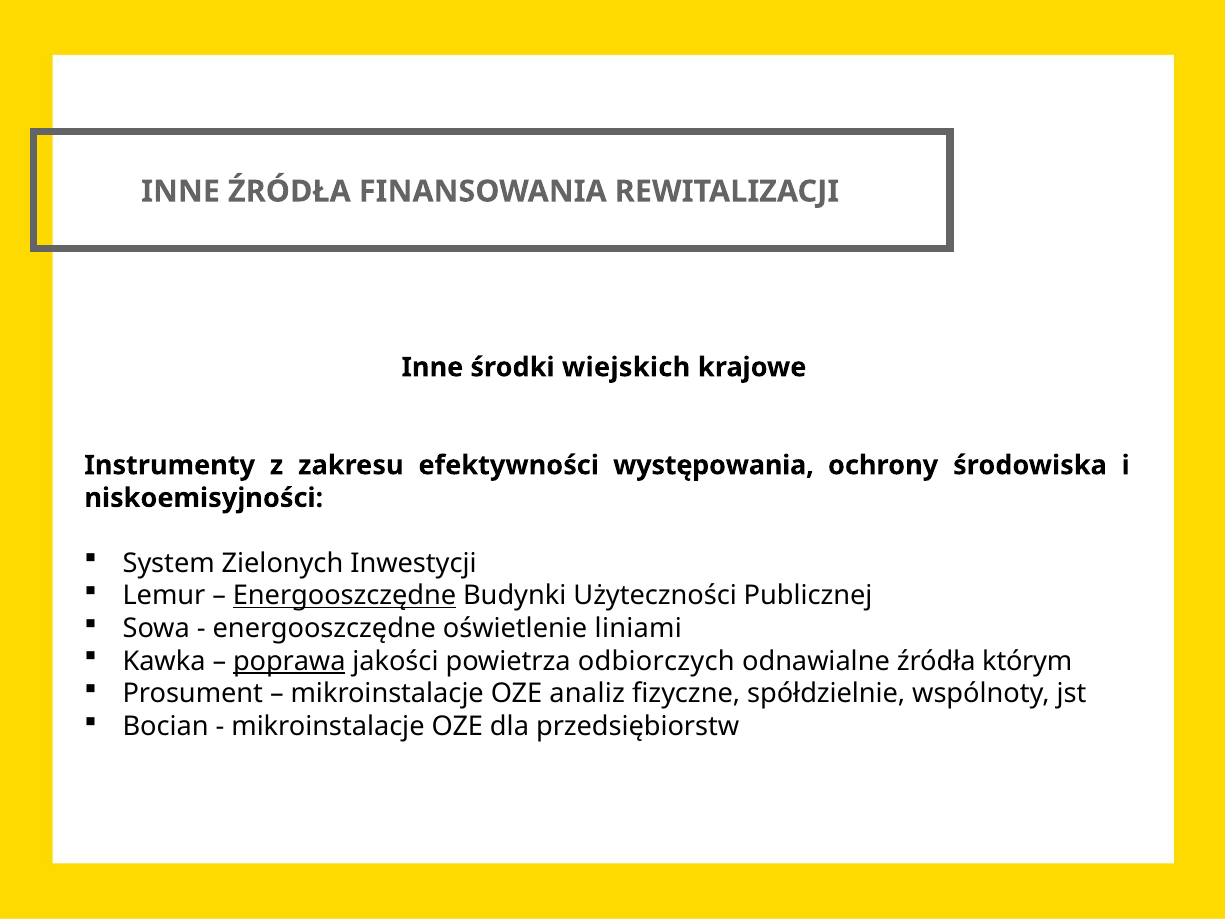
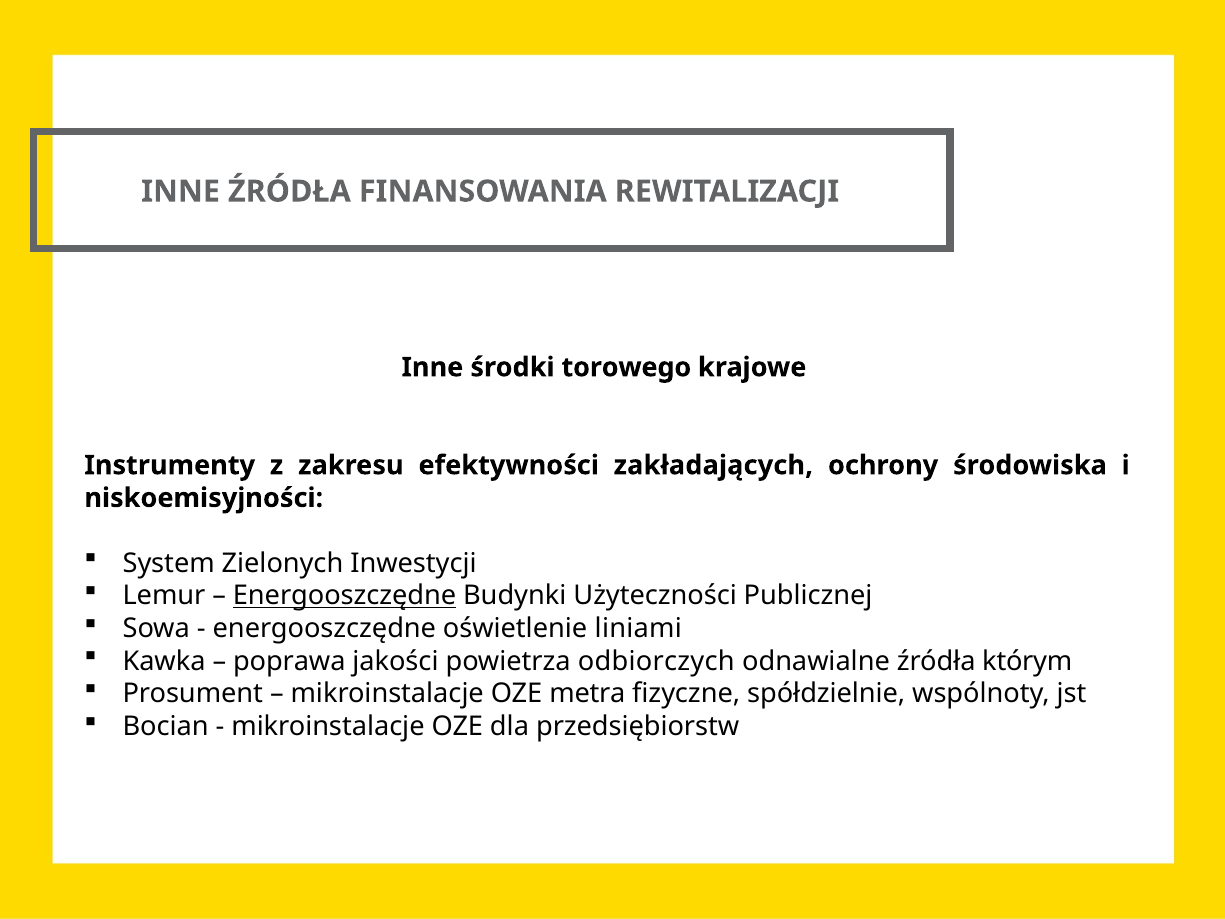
wiejskich: wiejskich -> torowego
występowania: występowania -> zakładających
poprawa underline: present -> none
analiz: analiz -> metra
